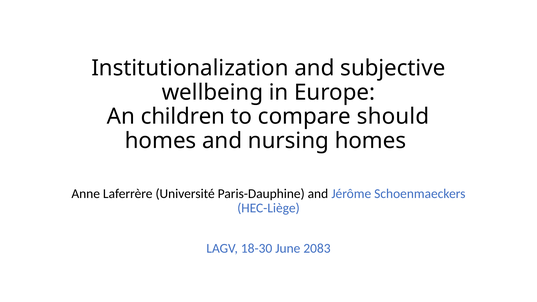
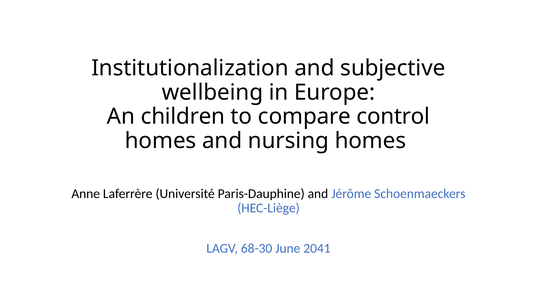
should: should -> control
18-30: 18-30 -> 68-30
2083: 2083 -> 2041
